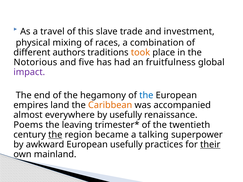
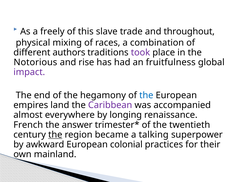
travel: travel -> freely
investment: investment -> throughout
took colour: orange -> purple
five: five -> rise
Caribbean colour: orange -> purple
by usefully: usefully -> longing
Poems: Poems -> French
leaving: leaving -> answer
European usefully: usefully -> colonial
their underline: present -> none
